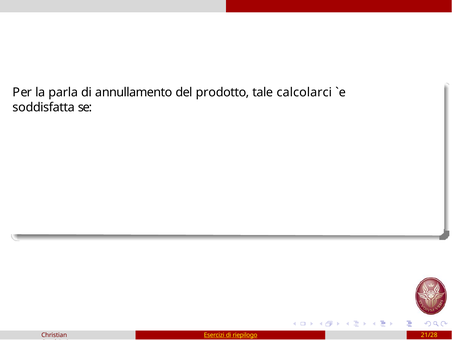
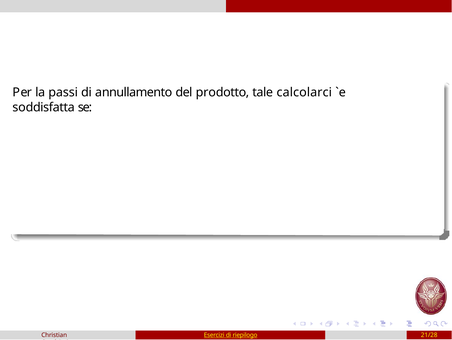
parla: parla -> passi
